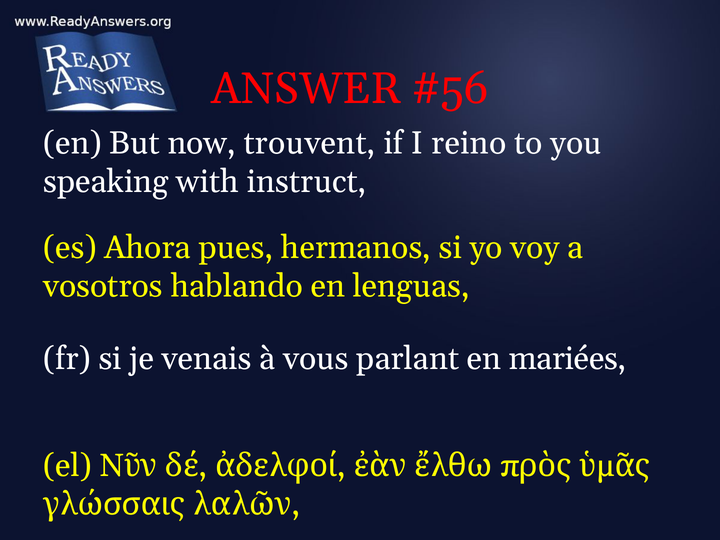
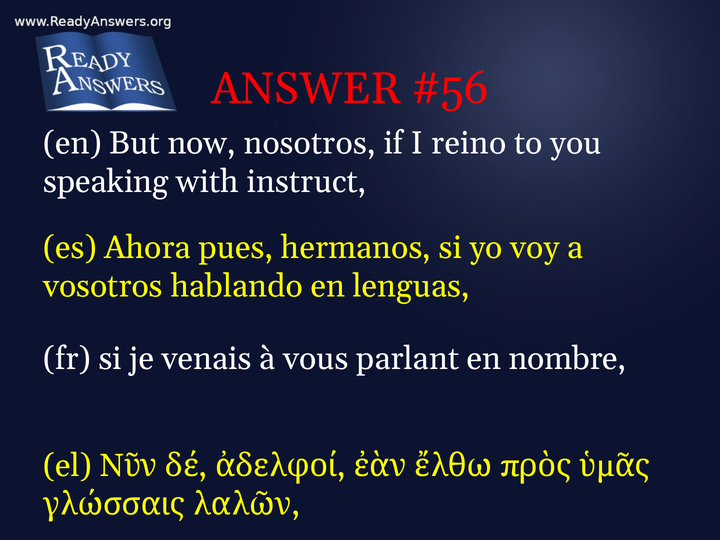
trouvent: trouvent -> nosotros
mariées: mariées -> nombre
